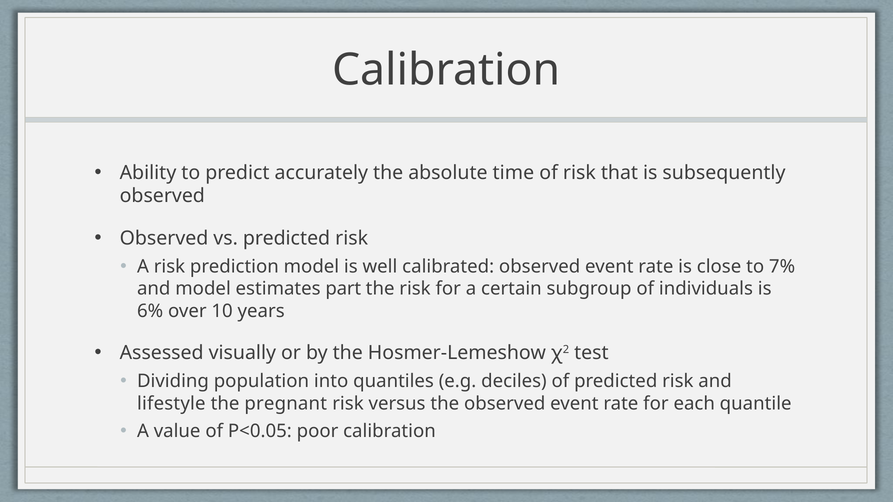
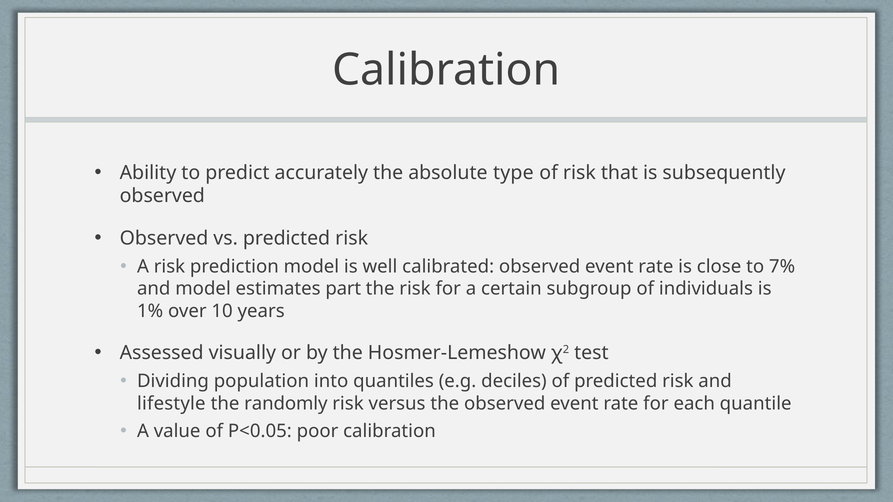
time: time -> type
6%: 6% -> 1%
pregnant: pregnant -> randomly
